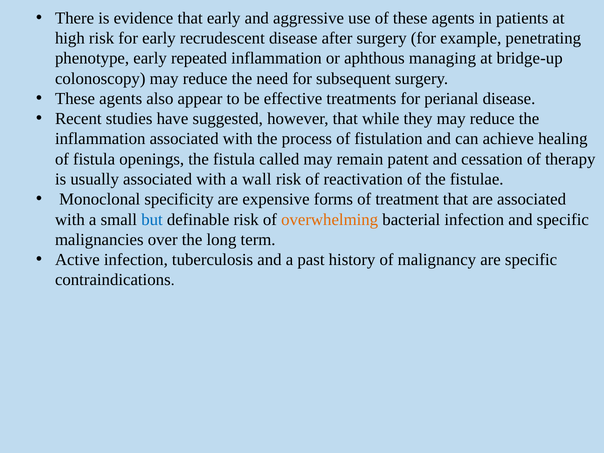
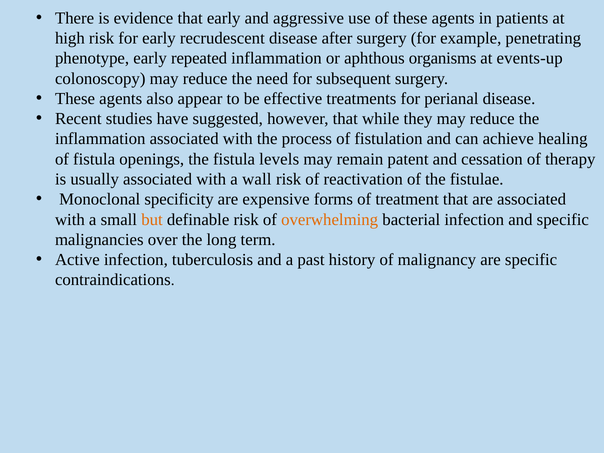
managing: managing -> organisms
bridge-up: bridge-up -> events-up
called: called -> levels
but colour: blue -> orange
